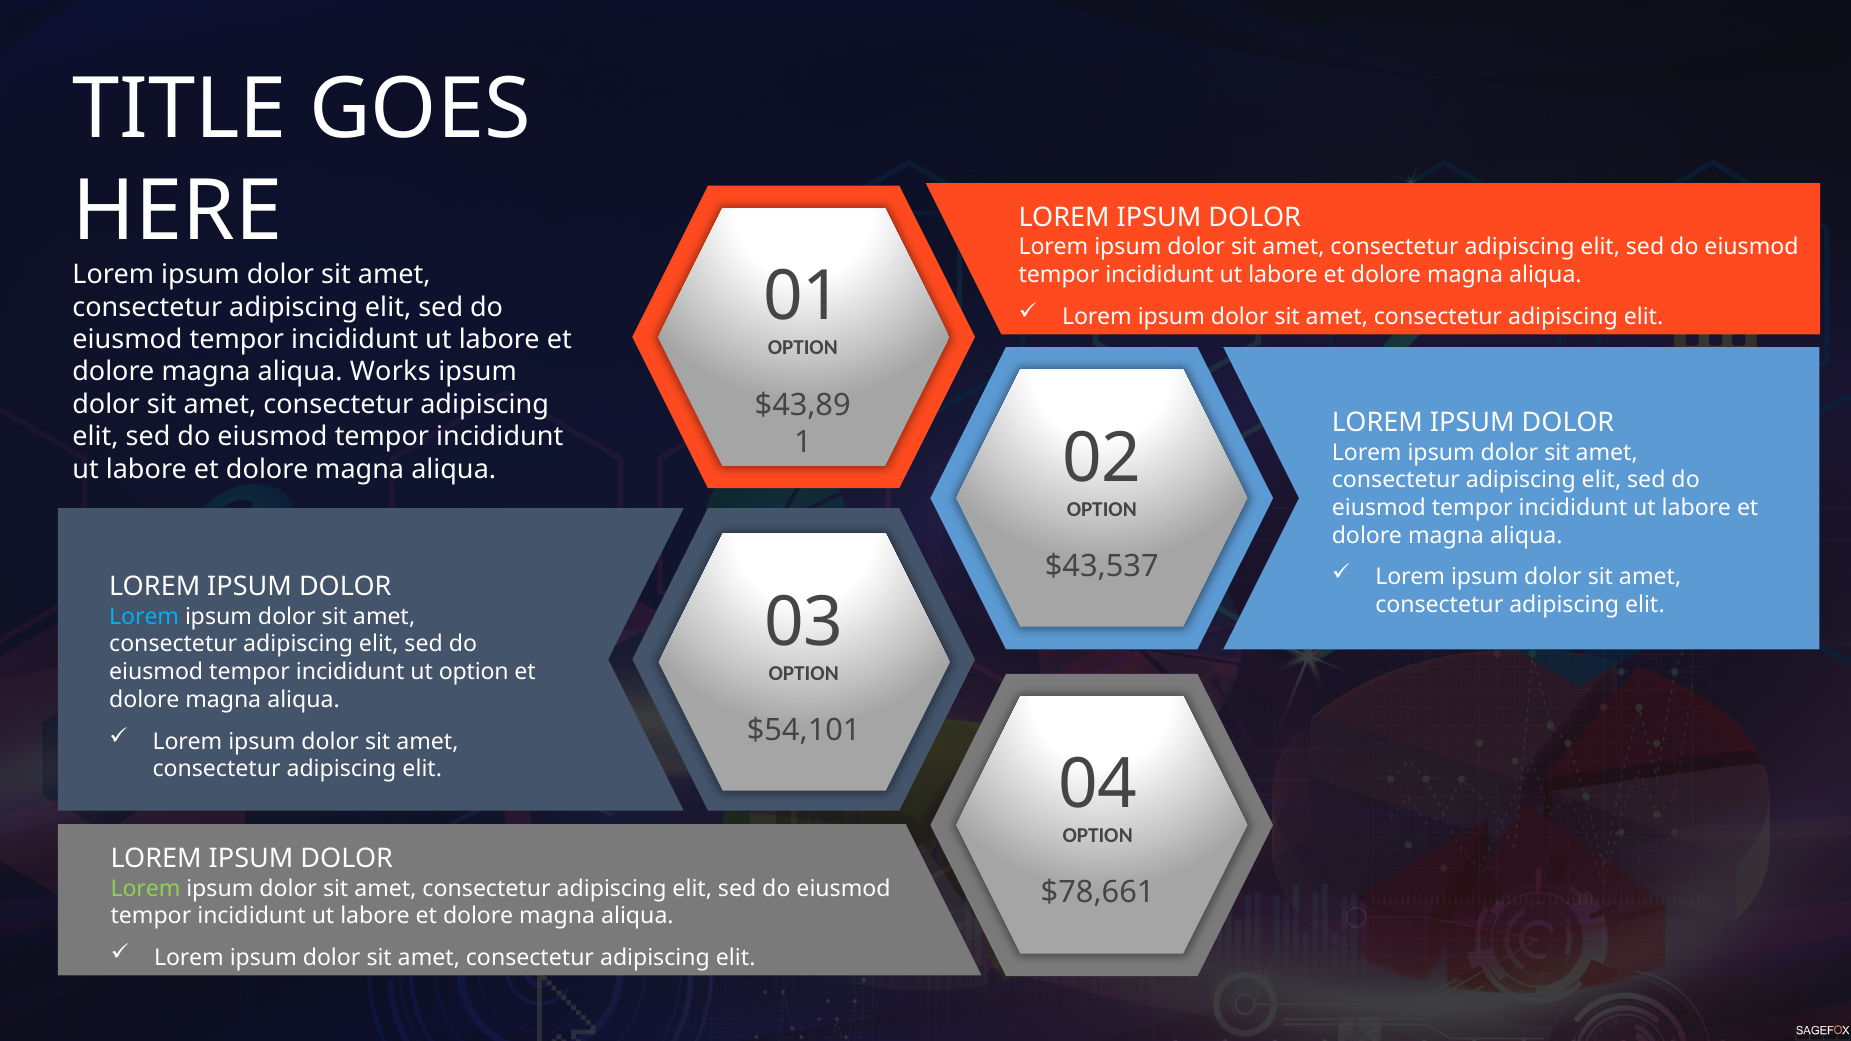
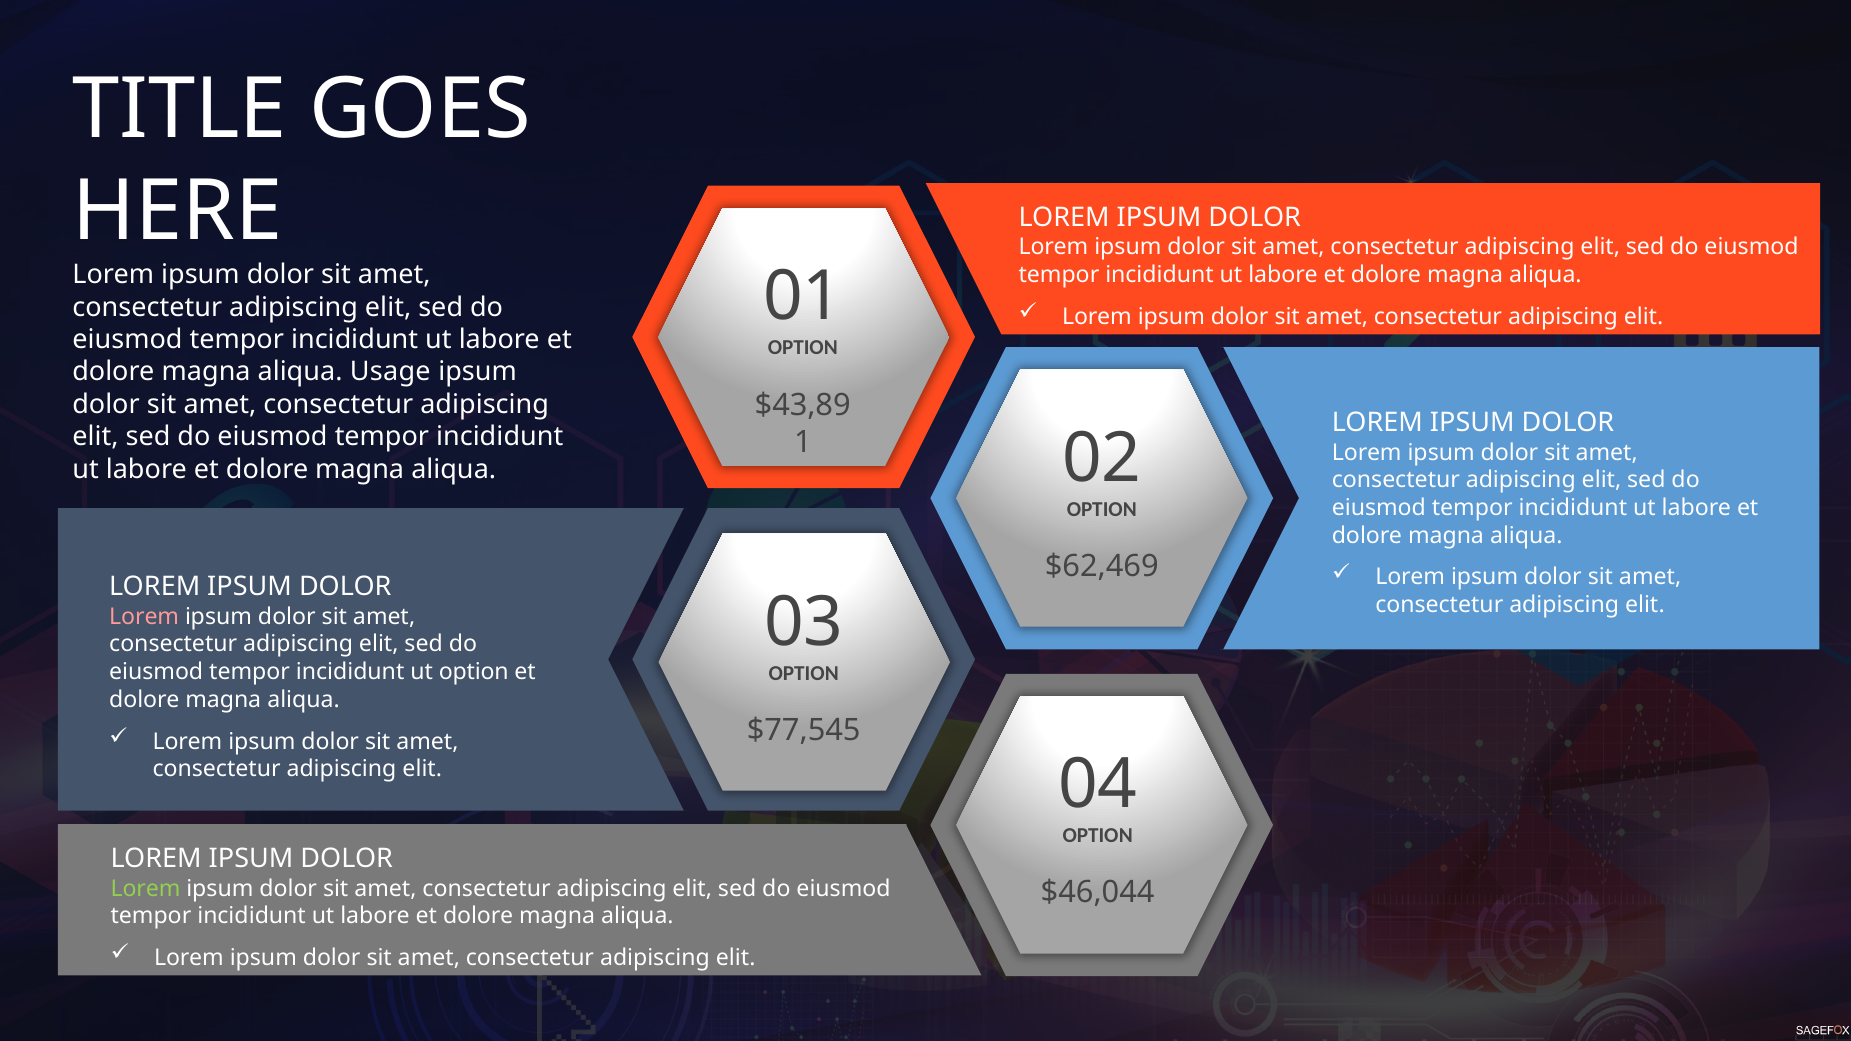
Works: Works -> Usage
$43,537: $43,537 -> $62,469
Lorem at (144, 617) colour: light blue -> pink
$54,101: $54,101 -> $77,545
$78,661: $78,661 -> $46,044
